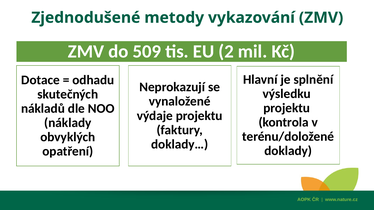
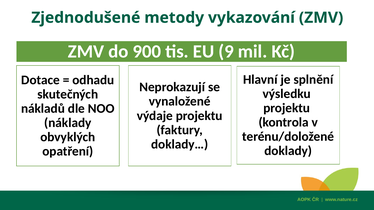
509: 509 -> 900
2: 2 -> 9
